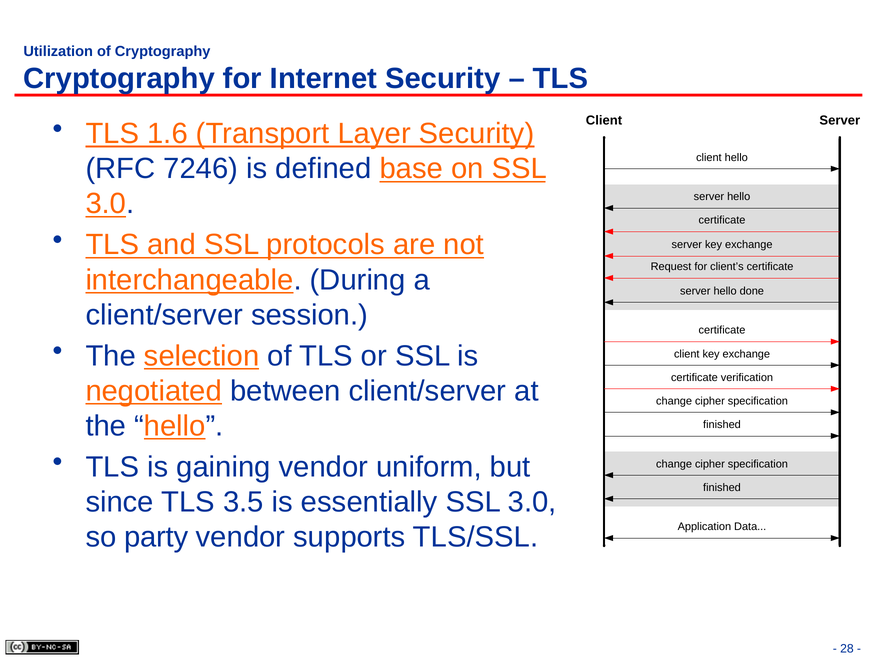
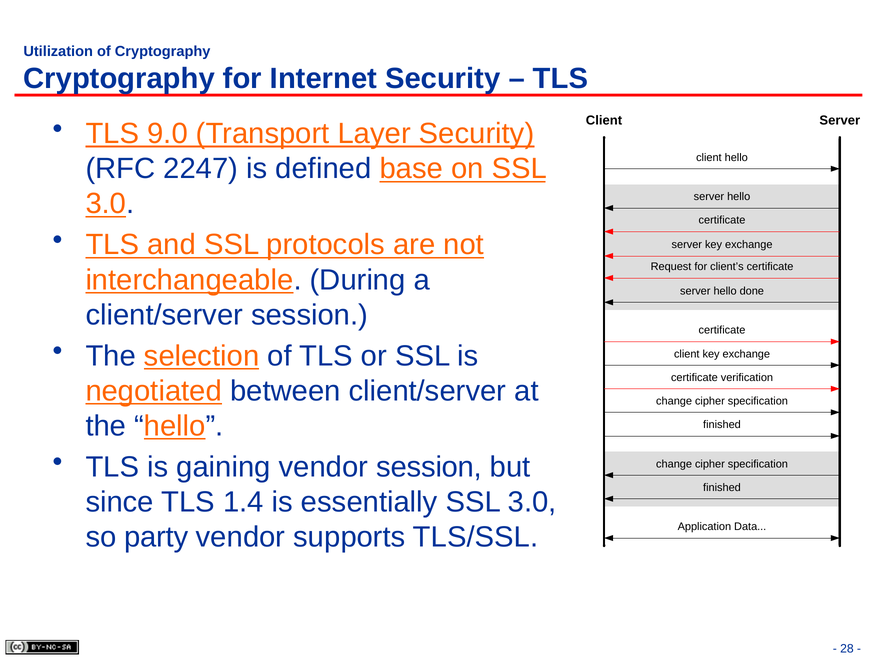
1.6: 1.6 -> 9.0
7246: 7246 -> 2247
vendor uniform: uniform -> session
3.5: 3.5 -> 1.4
